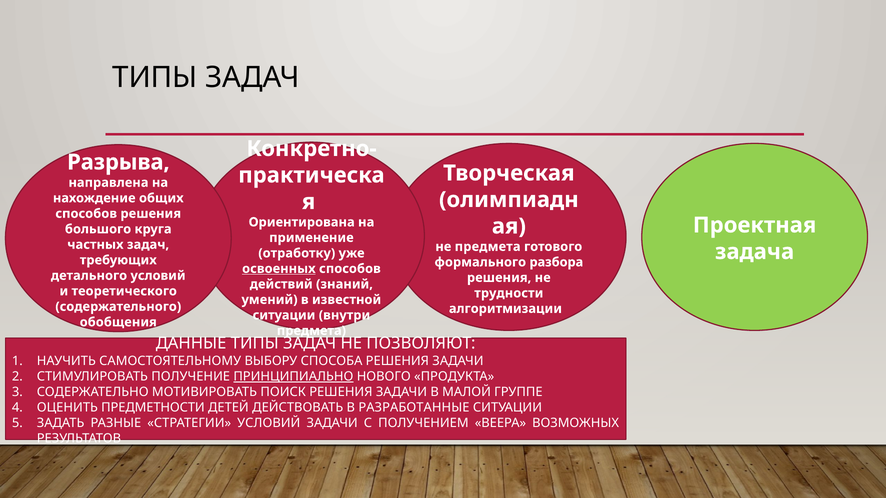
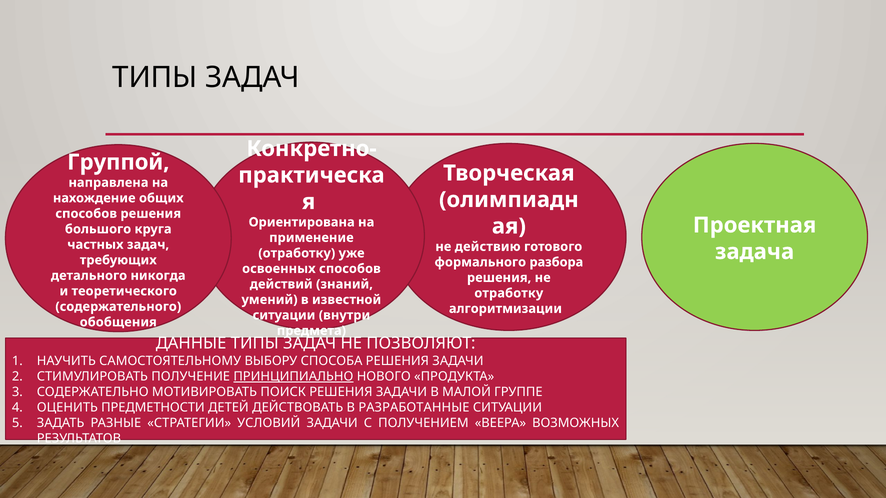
Разрыва: Разрыва -> Группой
не предмета: предмета -> действию
освоенных underline: present -> none
детального условий: условий -> никогда
трудности at (509, 293): трудности -> отработку
